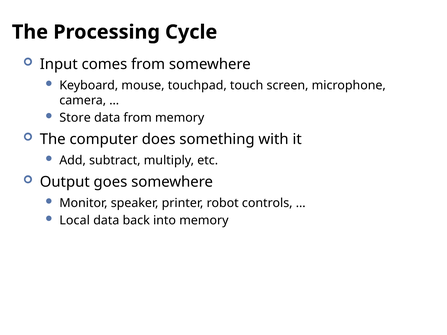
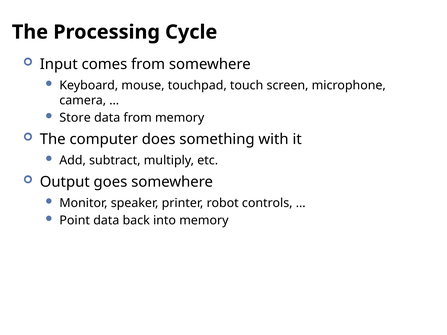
Local: Local -> Point
